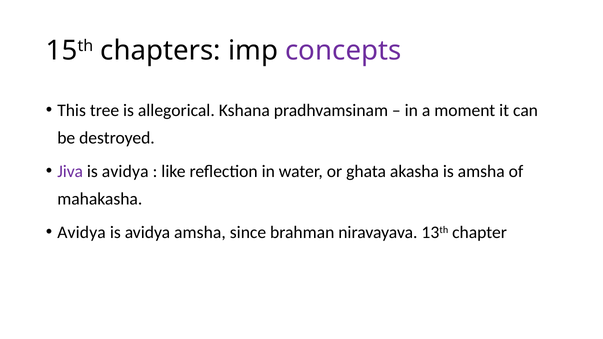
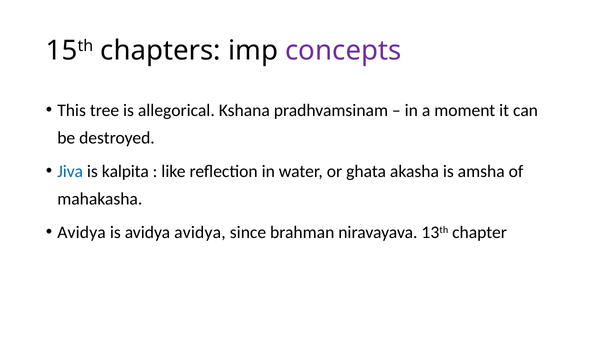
Jiva colour: purple -> blue
avidya at (125, 172): avidya -> kalpita
avidya amsha: amsha -> avidya
